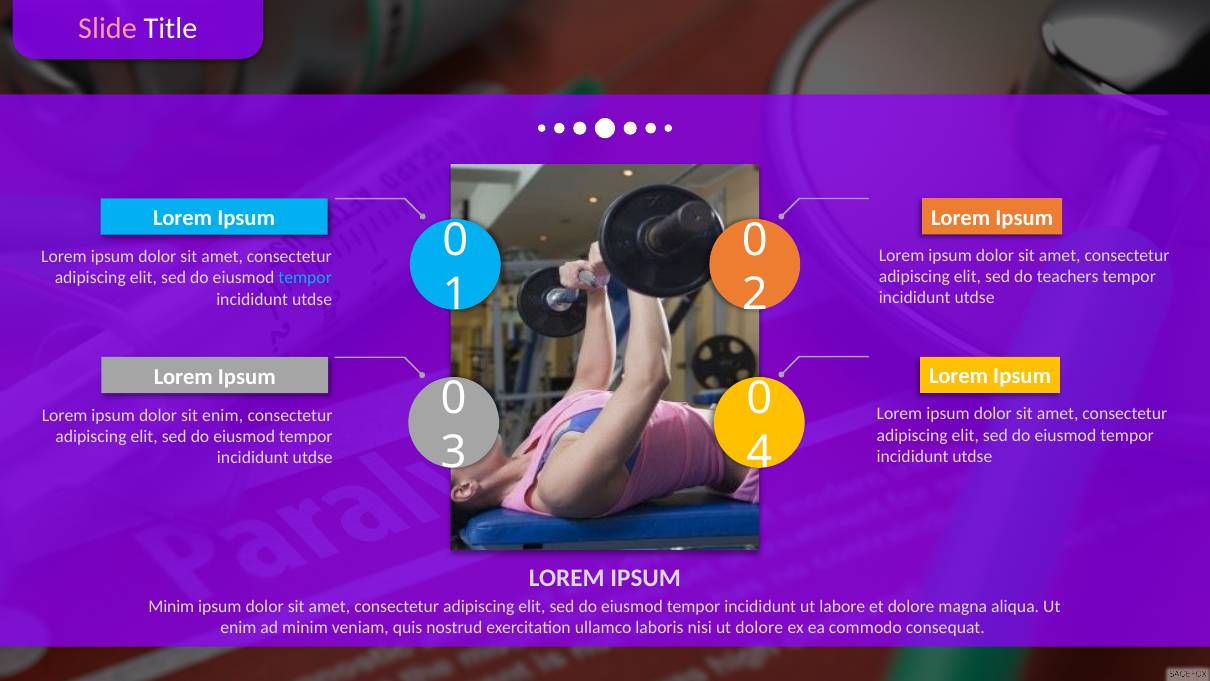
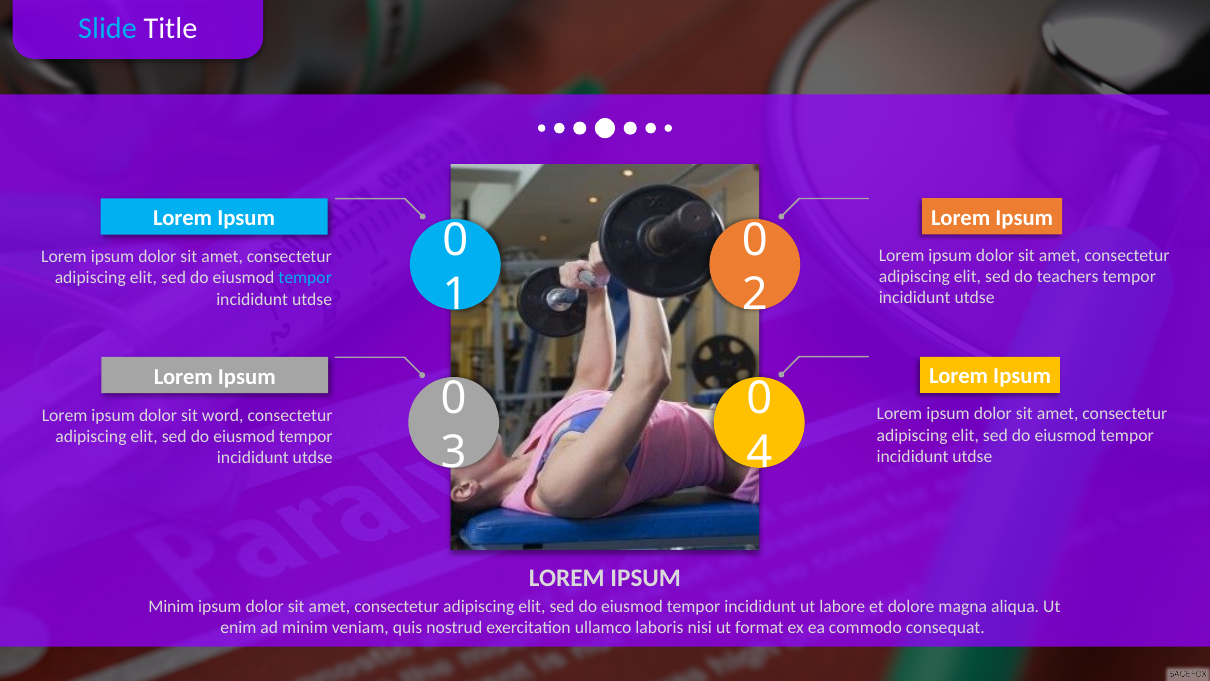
Slide colour: pink -> light blue
sit enim: enim -> word
ut dolore: dolore -> format
